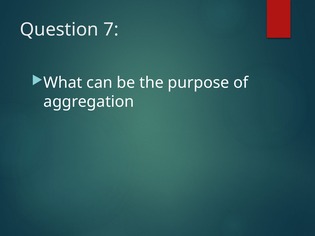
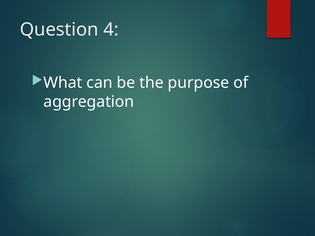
7: 7 -> 4
